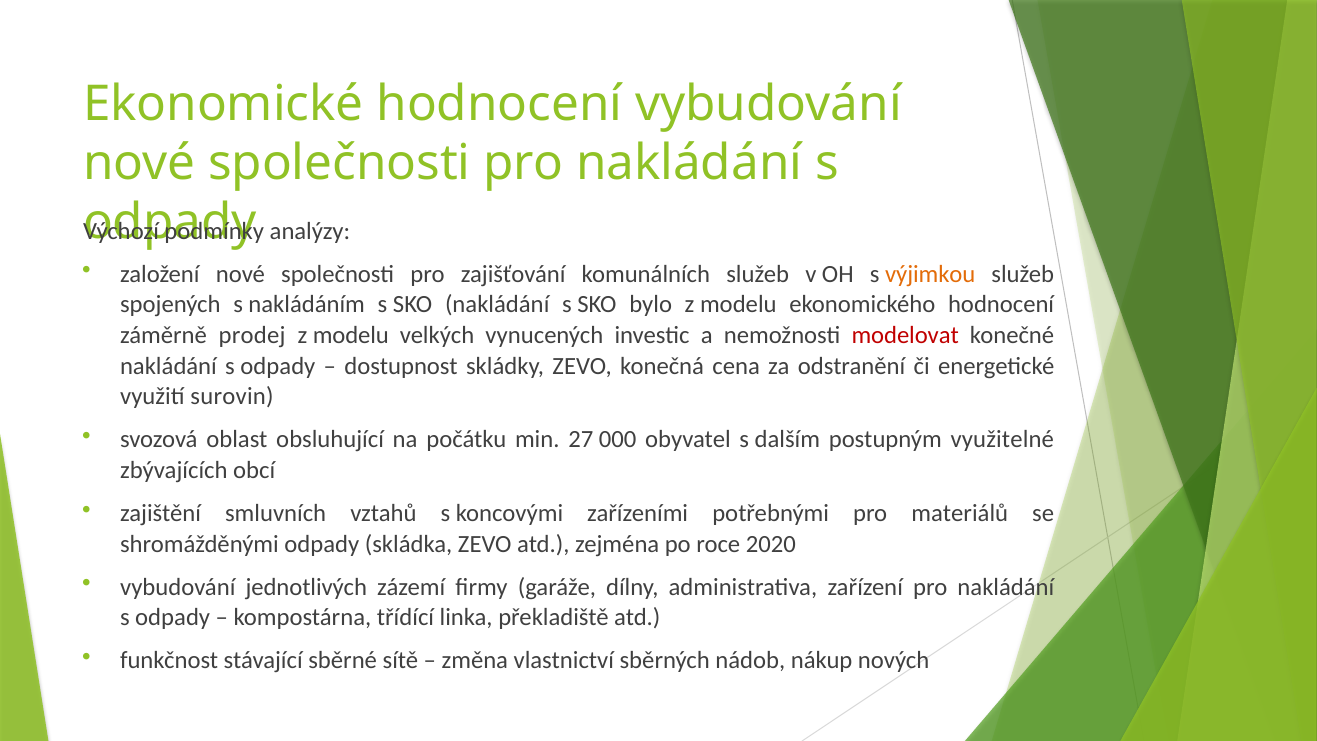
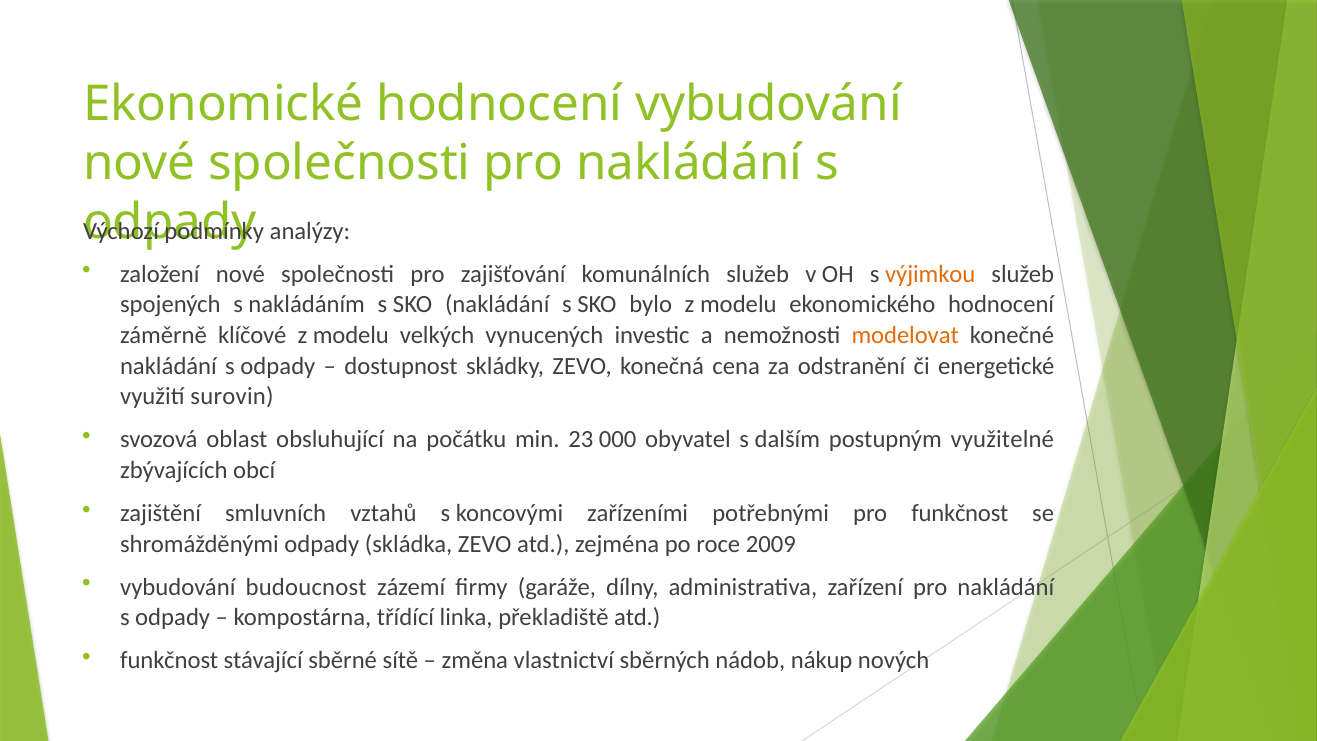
prodej: prodej -> klíčové
modelovat colour: red -> orange
27: 27 -> 23
pro materiálů: materiálů -> funkčnost
2020: 2020 -> 2009
jednotlivých: jednotlivých -> budoucnost
